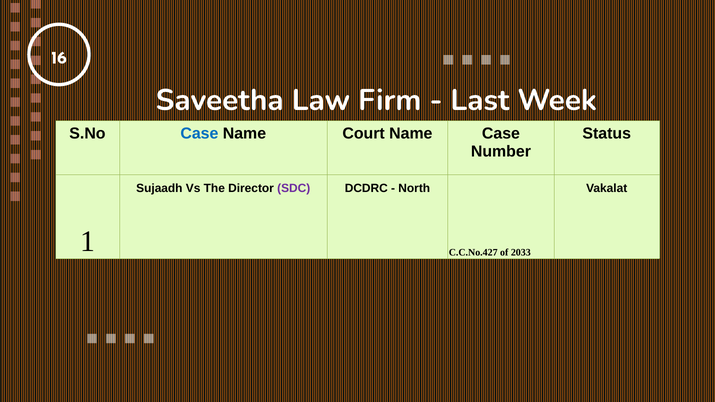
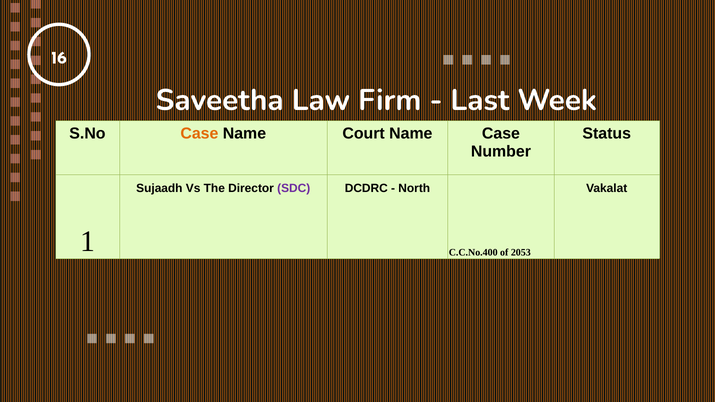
Case at (199, 134) colour: blue -> orange
C.C.No.427: C.C.No.427 -> C.C.No.400
2033: 2033 -> 2053
